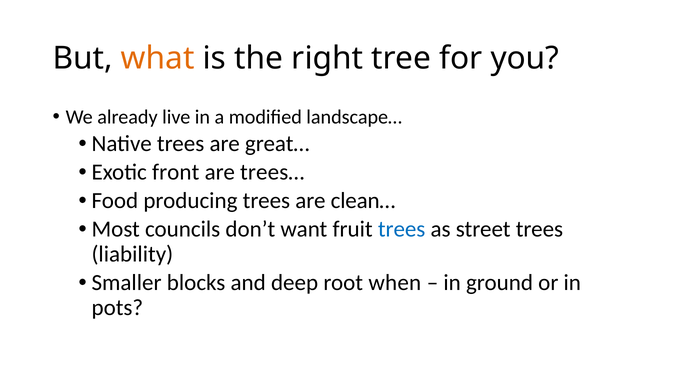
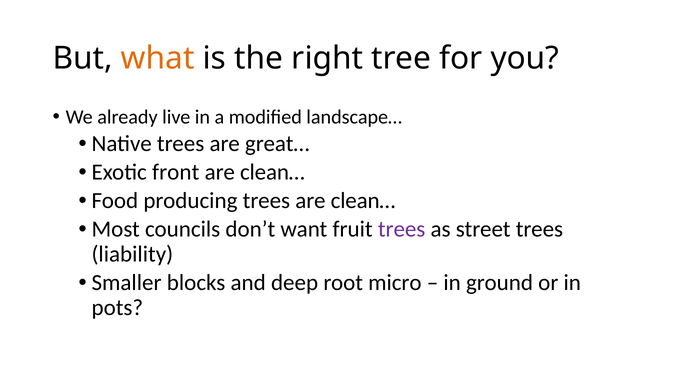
trees… at (272, 172): trees… -> clean…
trees at (402, 229) colour: blue -> purple
when: when -> micro
